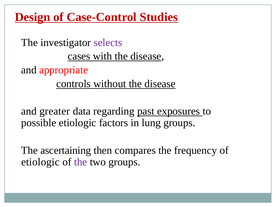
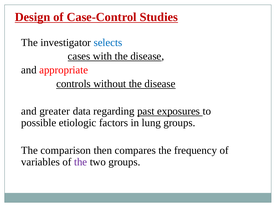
selects colour: purple -> blue
ascertaining: ascertaining -> comparison
etiologic at (40, 162): etiologic -> variables
